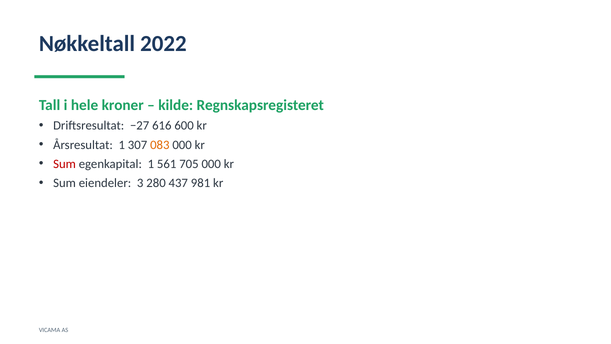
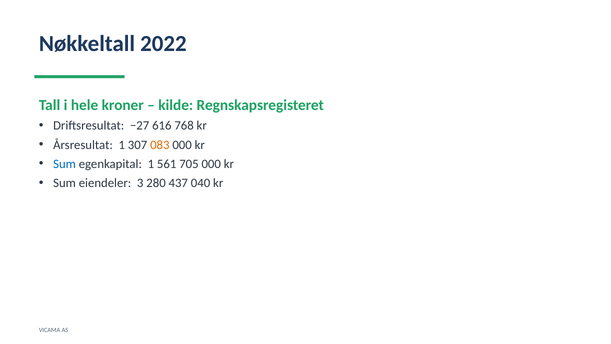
600: 600 -> 768
Sum at (65, 164) colour: red -> blue
981: 981 -> 040
